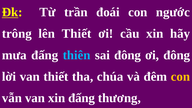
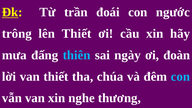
sai đông: đông -> ngày
ơi đông: đông -> đoàn
con at (180, 77) colour: yellow -> light blue
xin đấng: đấng -> nghe
